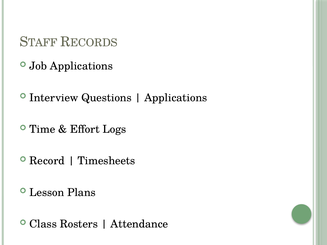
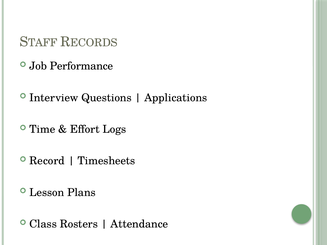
Job Applications: Applications -> Performance
